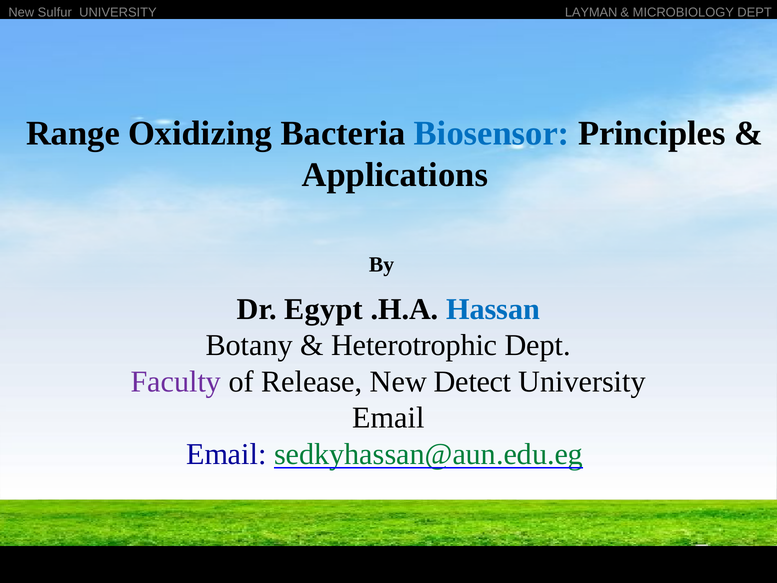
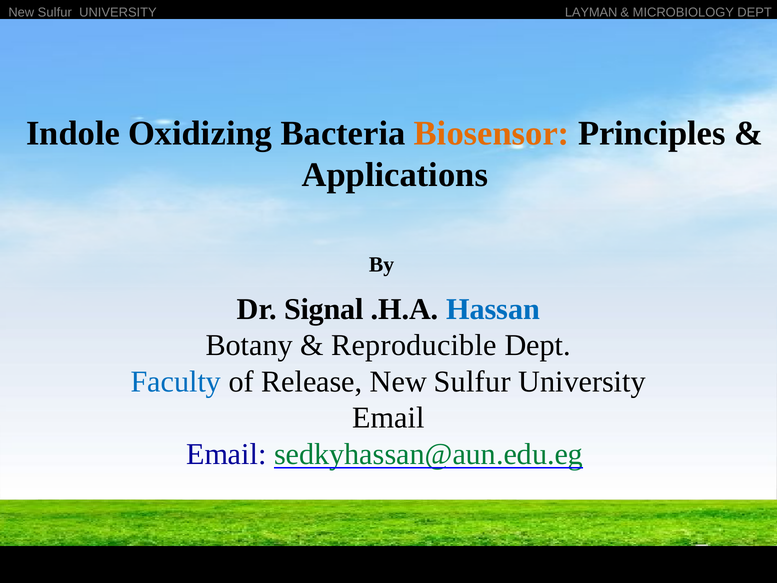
Range: Range -> Indole
Biosensor colour: blue -> orange
Egypt: Egypt -> Signal
Heterotrophic: Heterotrophic -> Reproducible
Faculty colour: purple -> blue
Detect at (473, 381): Detect -> Sulfur
